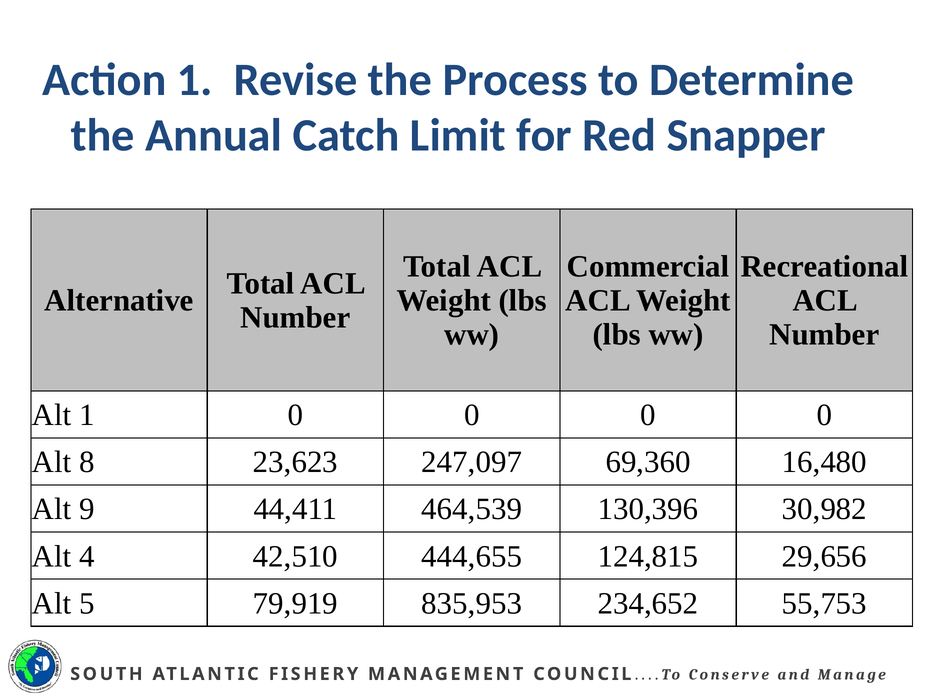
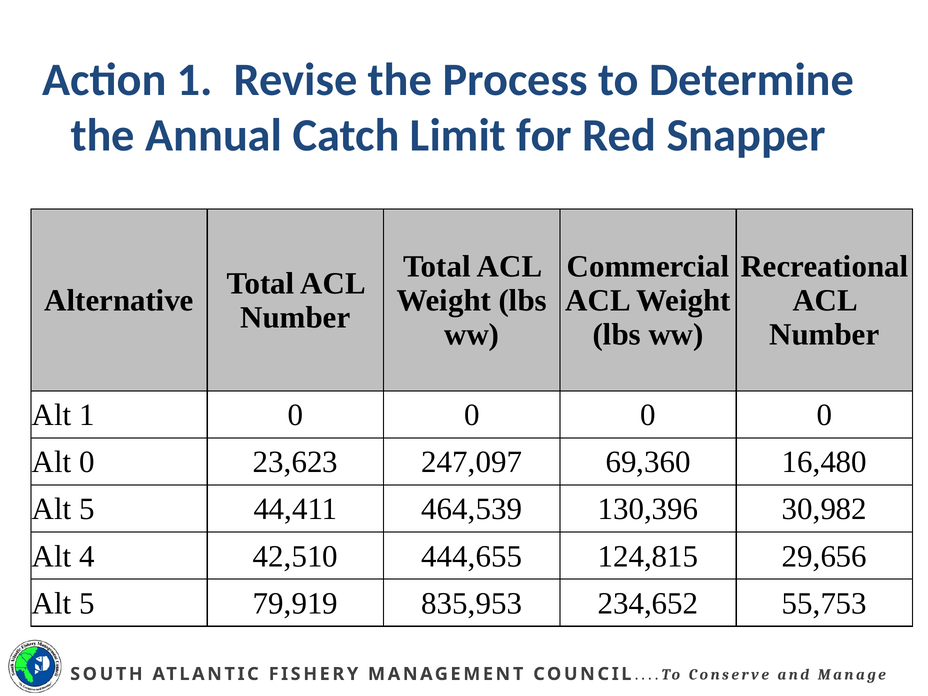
Alt 8: 8 -> 0
9 at (87, 509): 9 -> 5
